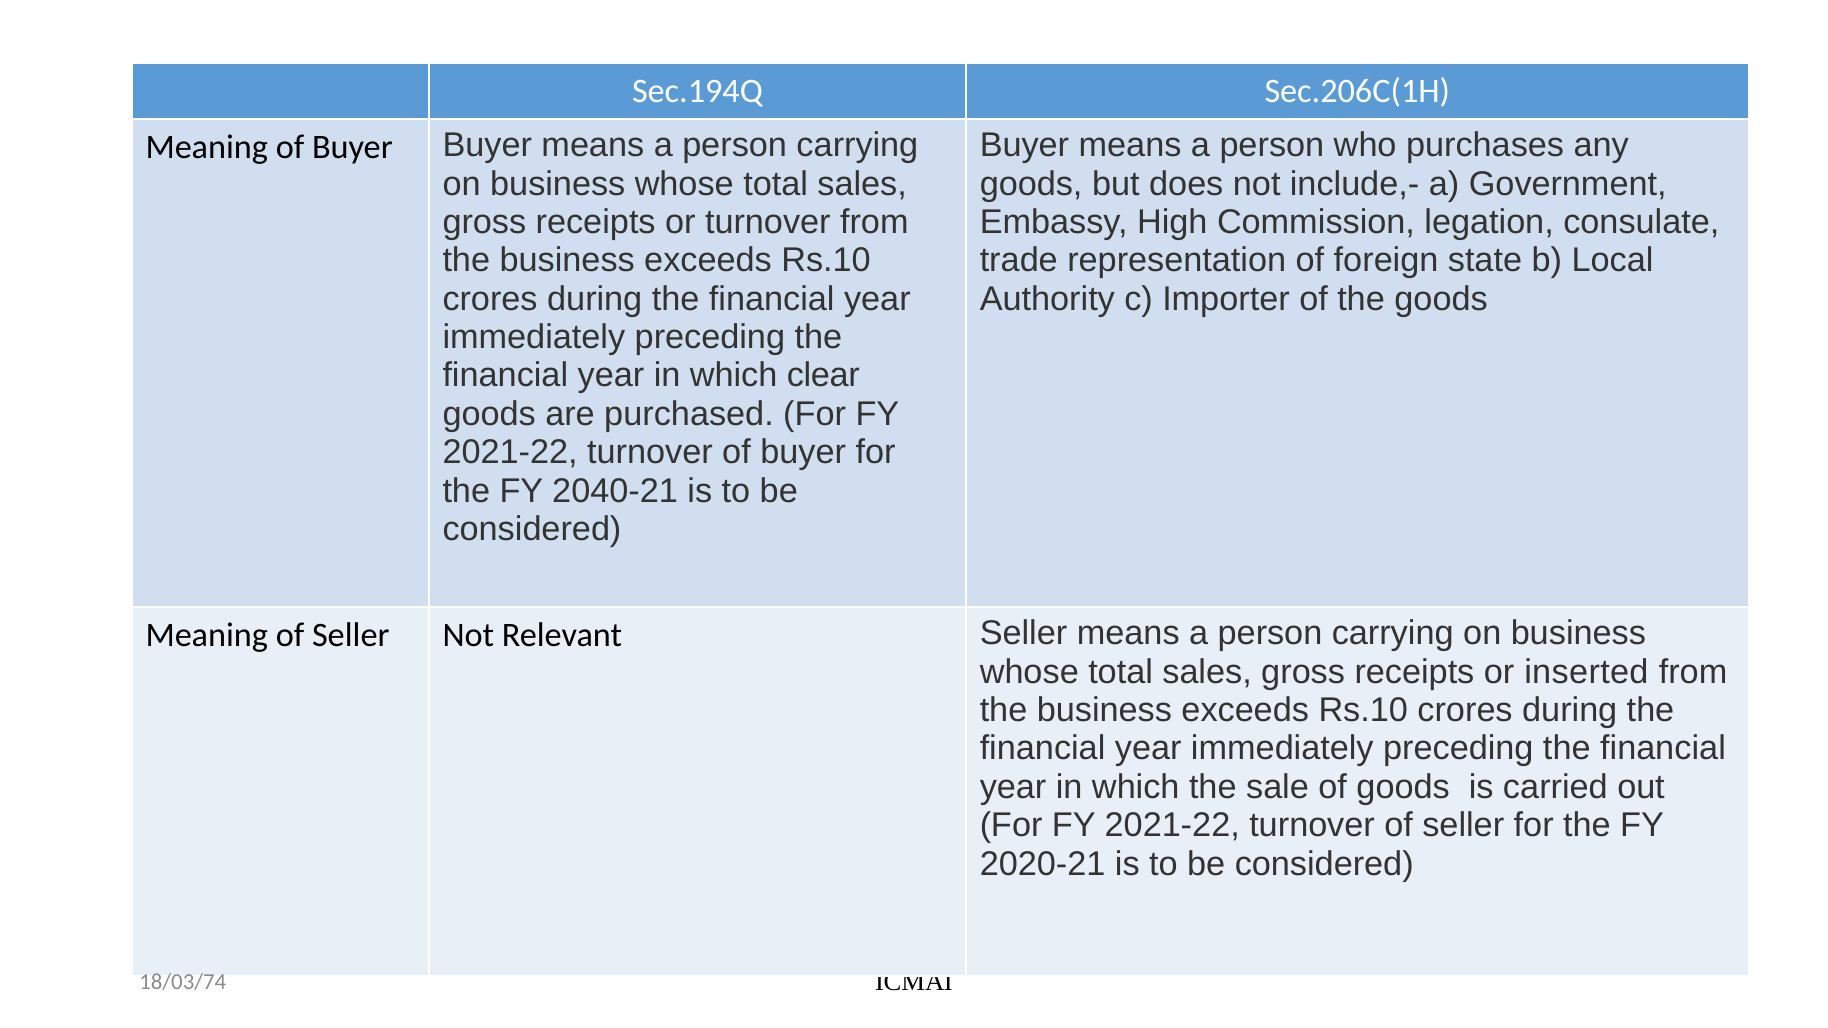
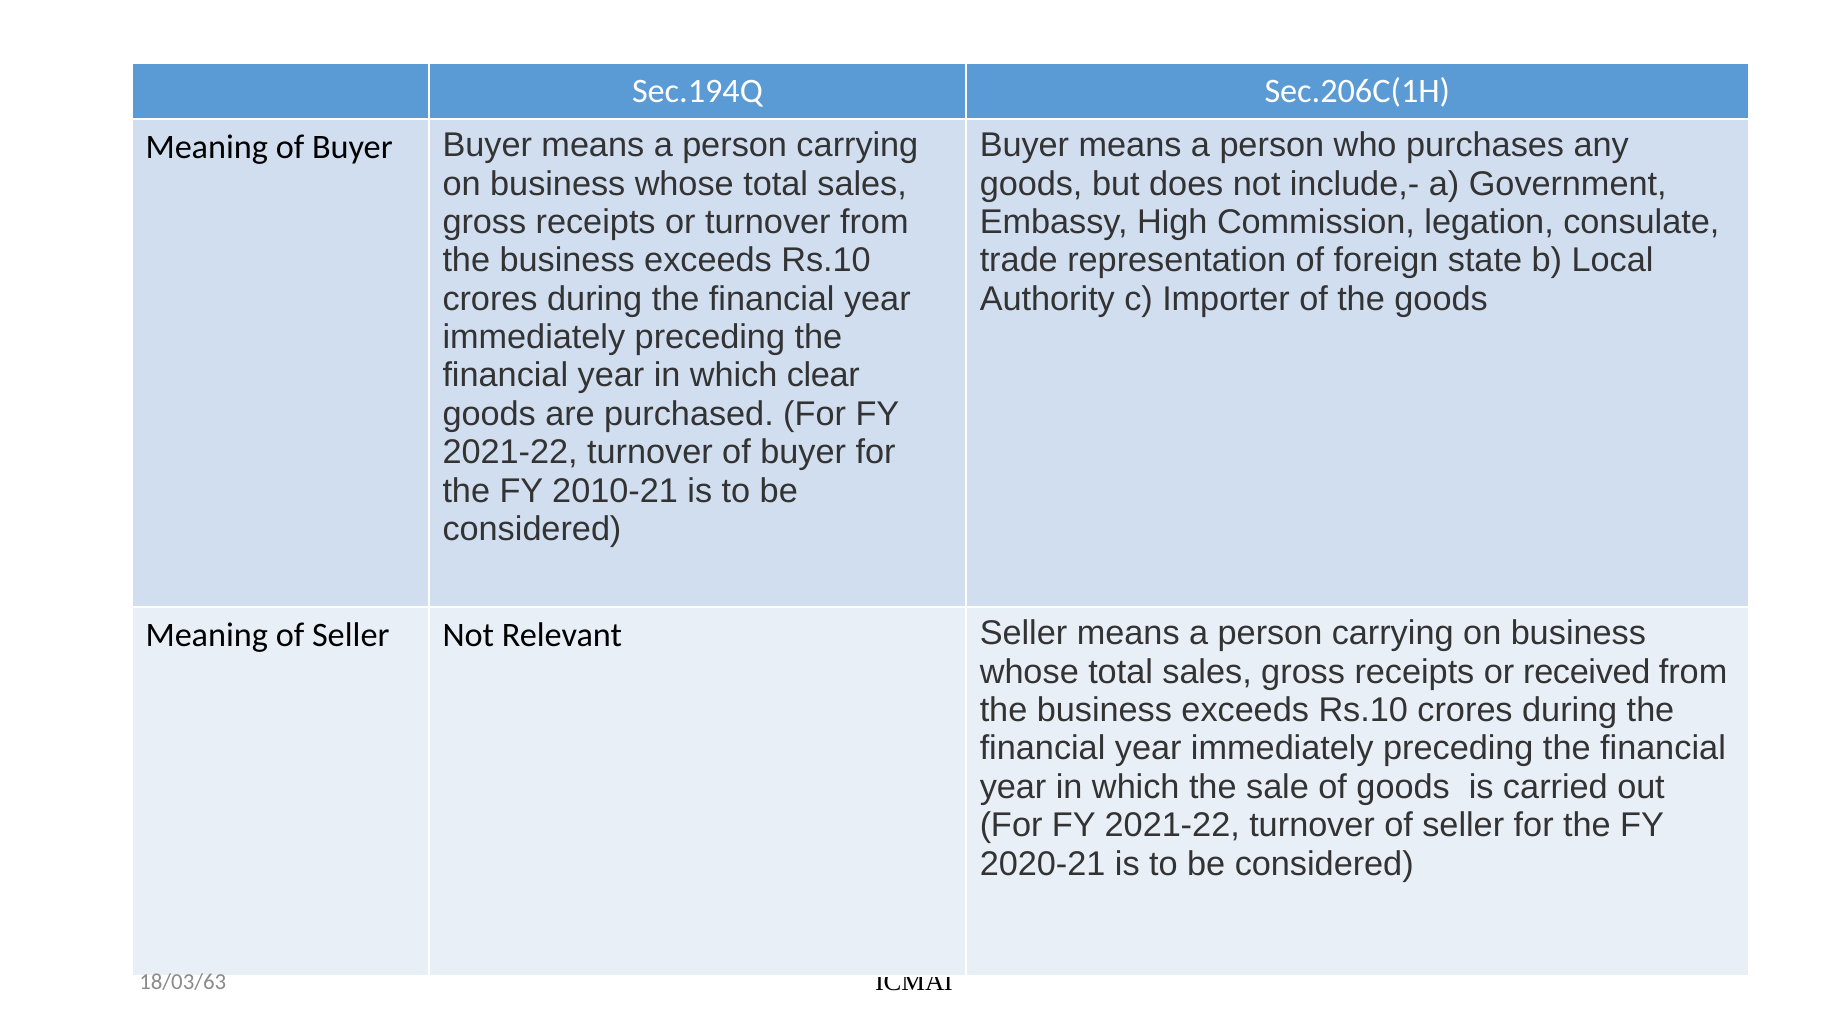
2040-21: 2040-21 -> 2010-21
inserted: inserted -> received
18/03/74: 18/03/74 -> 18/03/63
